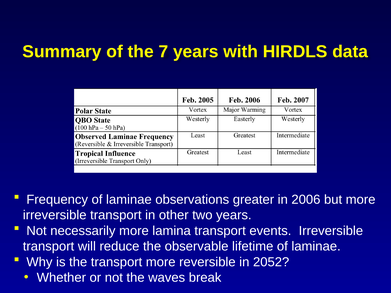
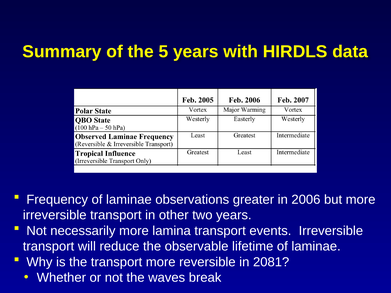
7: 7 -> 5
2052: 2052 -> 2081
